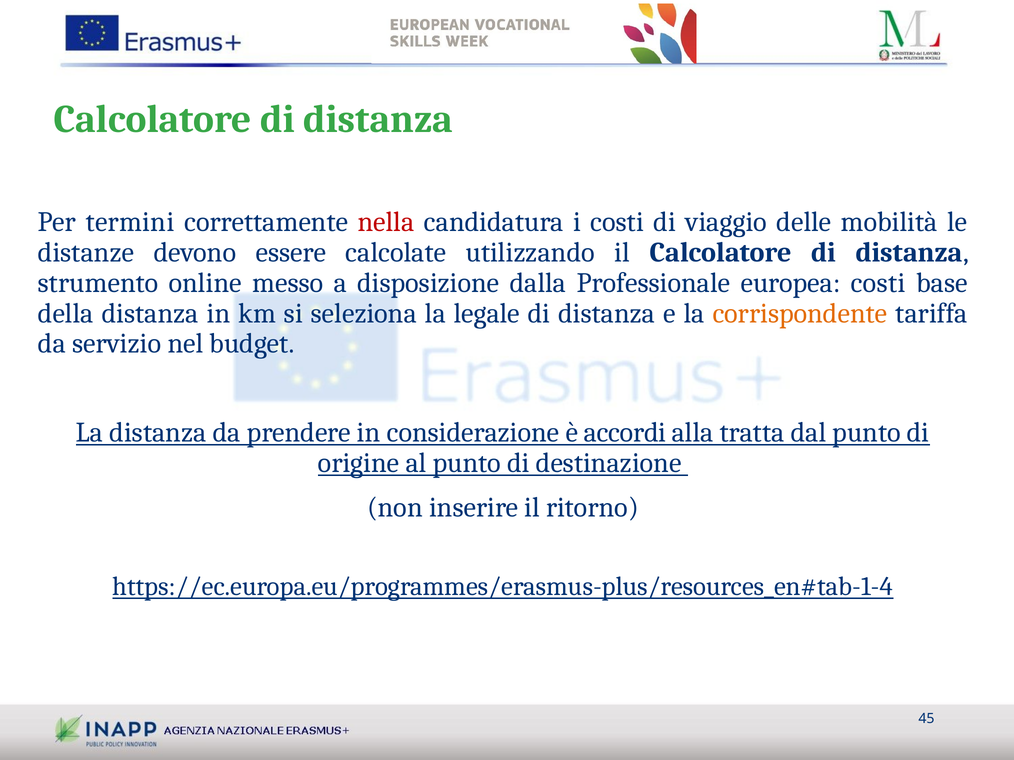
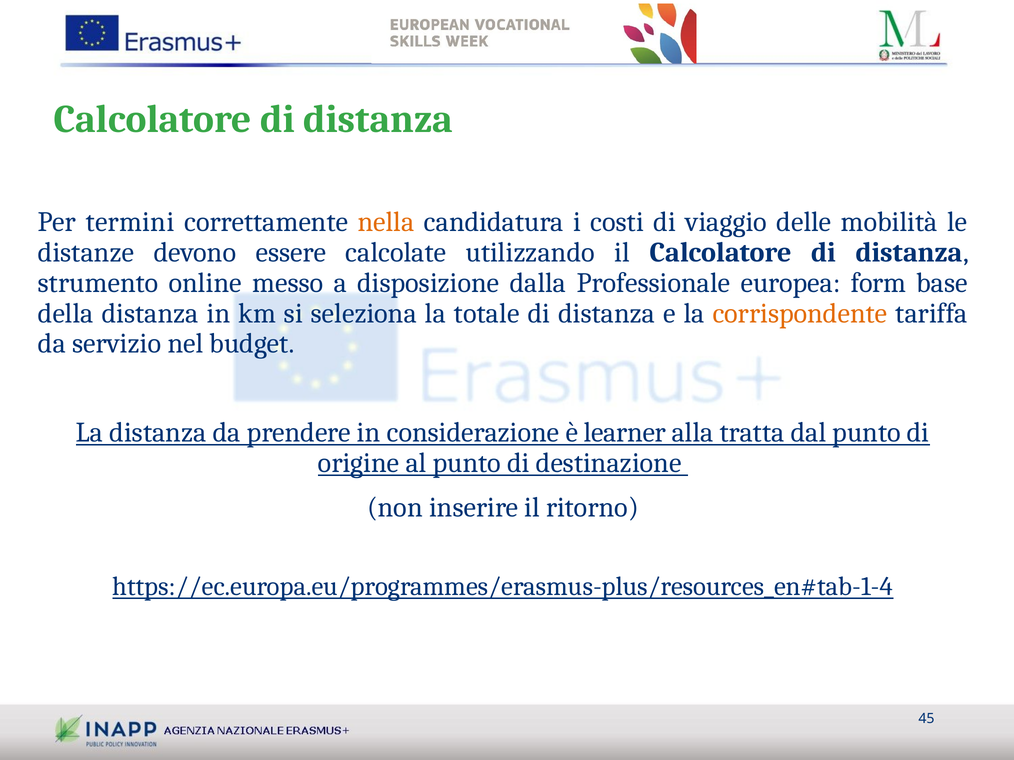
nella colour: red -> orange
europea costi: costi -> form
legale: legale -> totale
accordi: accordi -> learner
